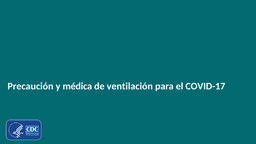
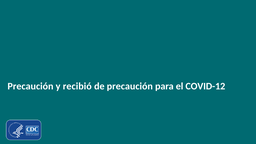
médica: médica -> recibió
de ventilación: ventilación -> precaución
COVID-17: COVID-17 -> COVID-12
